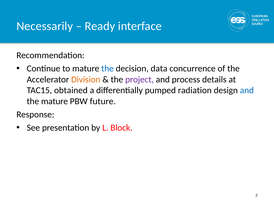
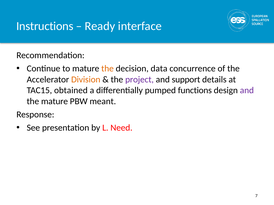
Necessarily: Necessarily -> Instructions
the at (108, 69) colour: blue -> orange
process: process -> support
radiation: radiation -> functions
and at (247, 91) colour: blue -> purple
future: future -> meant
Block: Block -> Need
